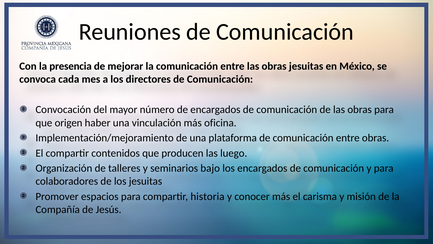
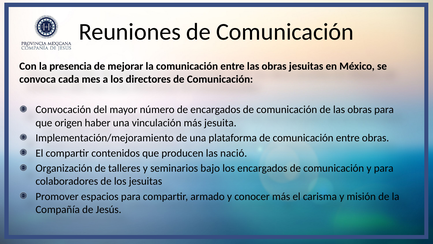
oficina: oficina -> jesuita
luego: luego -> nació
historia: historia -> armado
